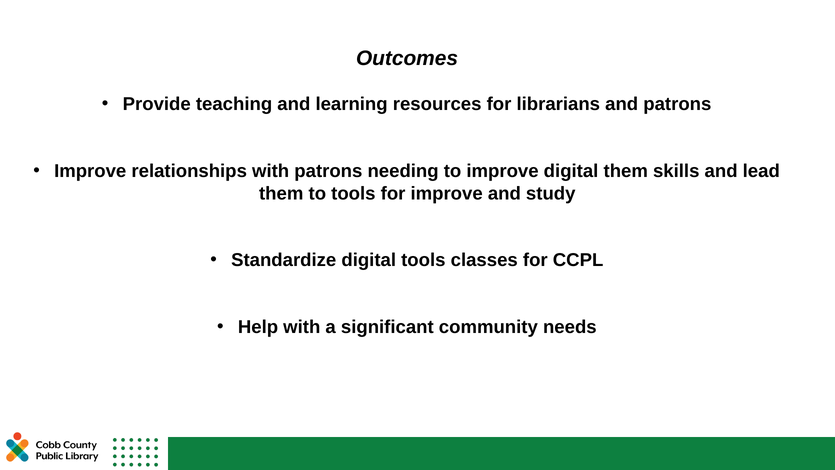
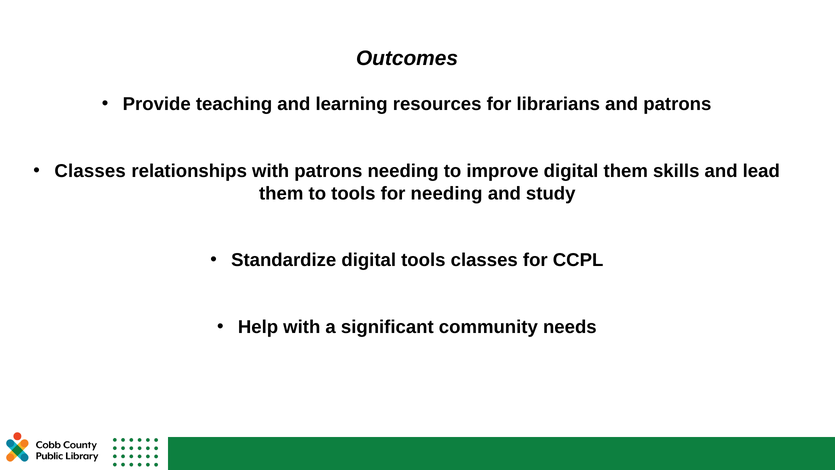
Improve at (90, 171): Improve -> Classes
for improve: improve -> needing
